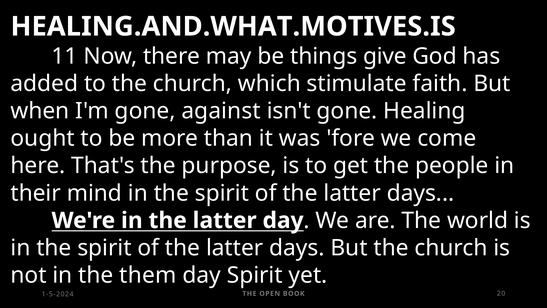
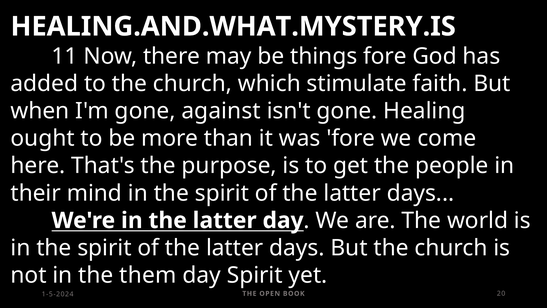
HEALING.AND.WHAT.MOTIVES.IS: HEALING.AND.WHAT.MOTIVES.IS -> HEALING.AND.WHAT.MYSTERY.IS
things give: give -> fore
